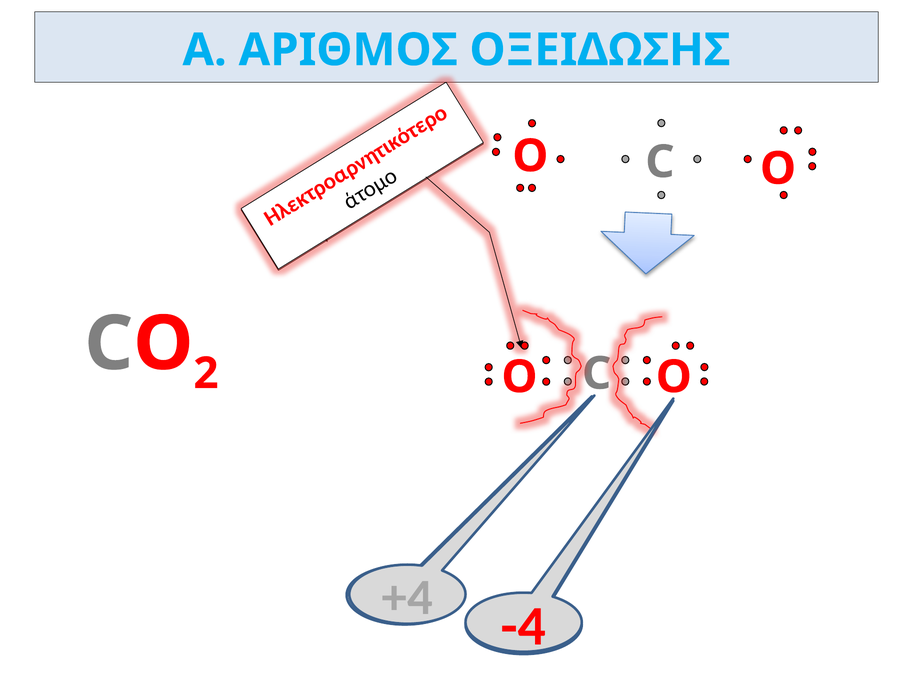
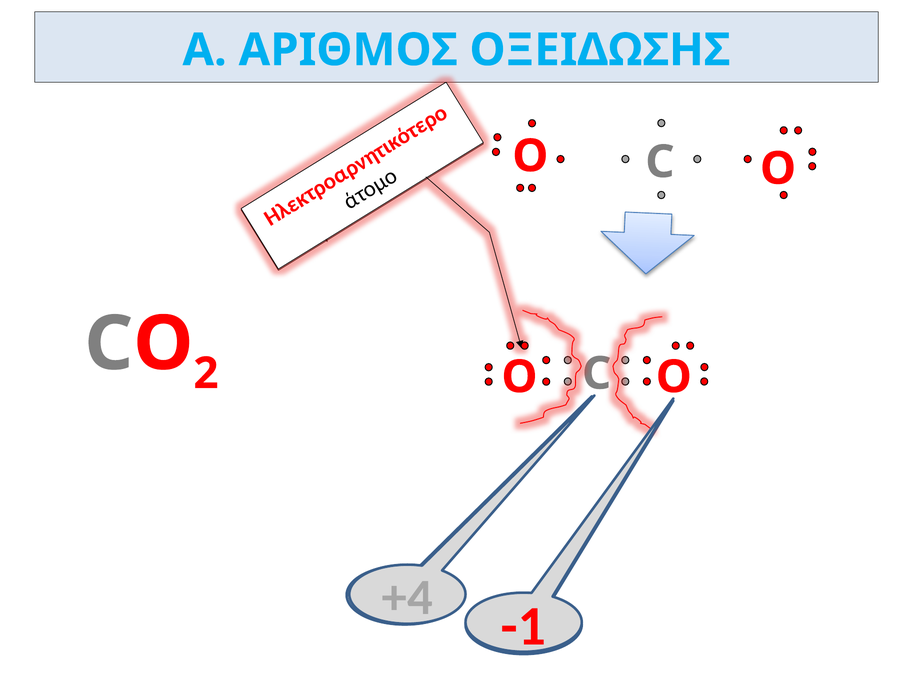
-4: -4 -> -1
